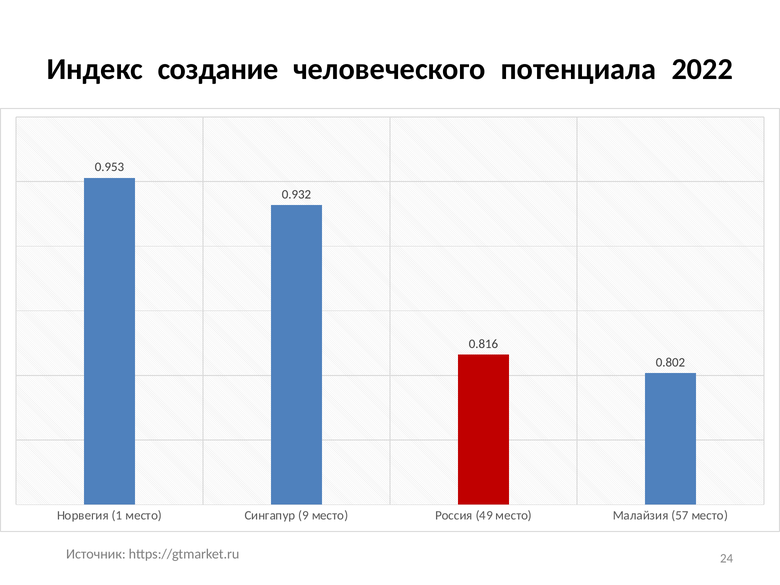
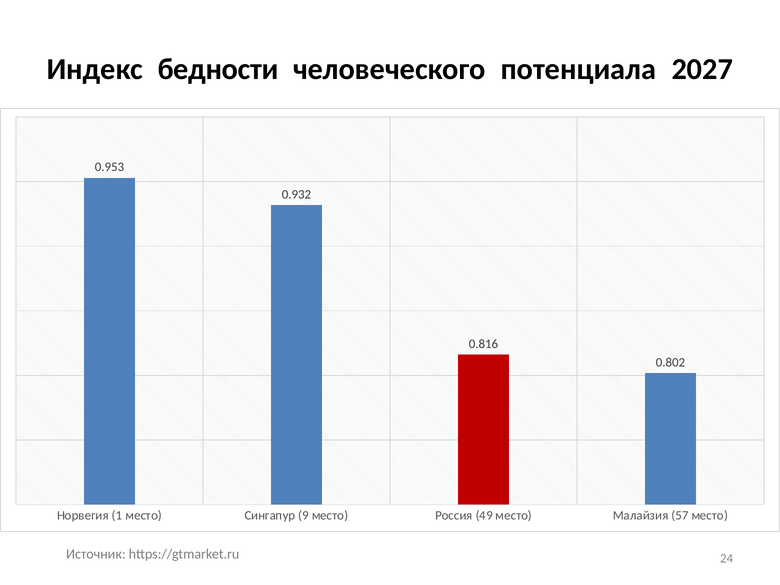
создание: создание -> бедности
2022: 2022 -> 2027
